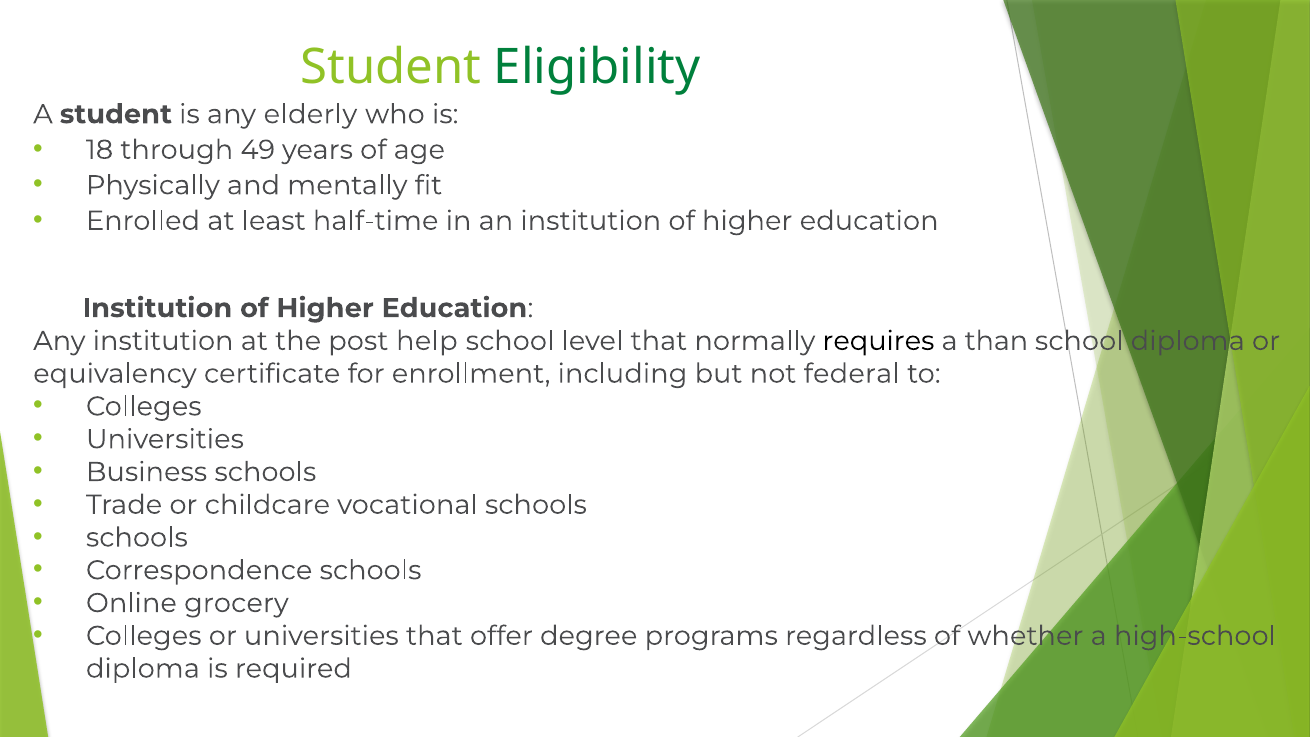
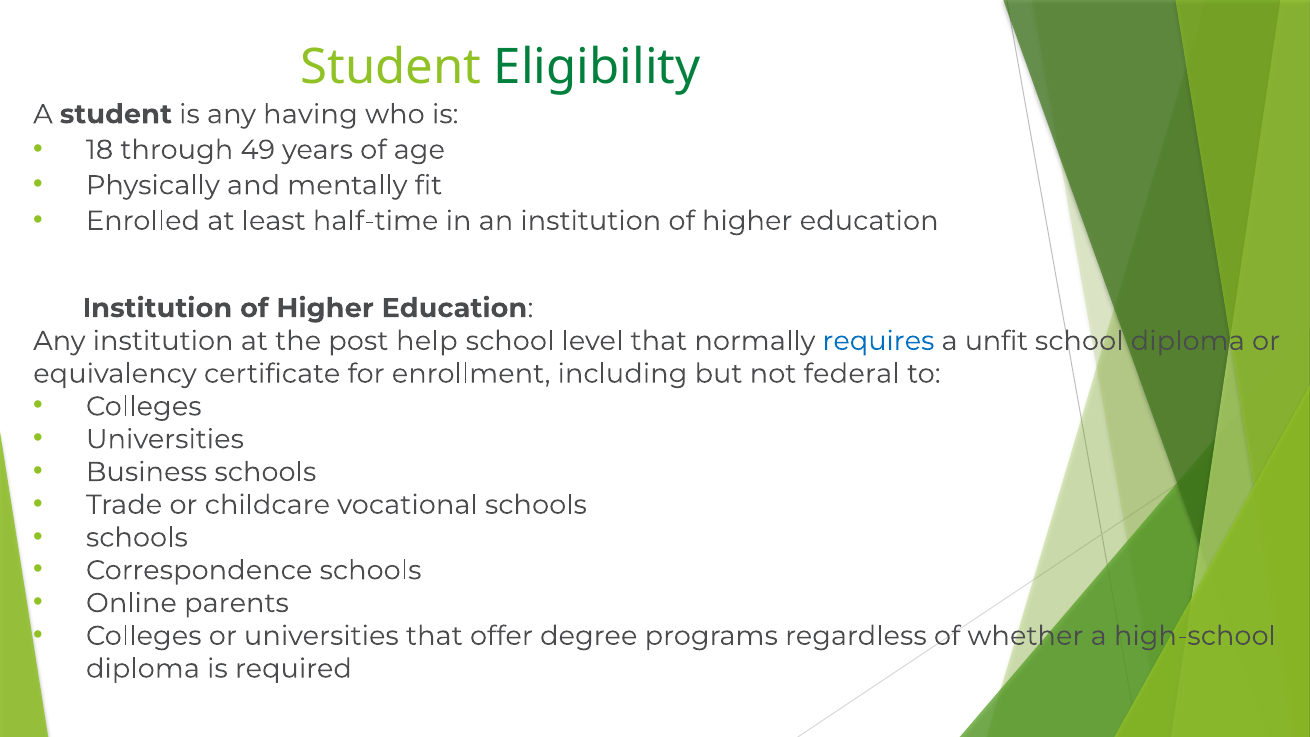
elderly: elderly -> having
requires colour: black -> blue
than: than -> unfit
grocery: grocery -> parents
